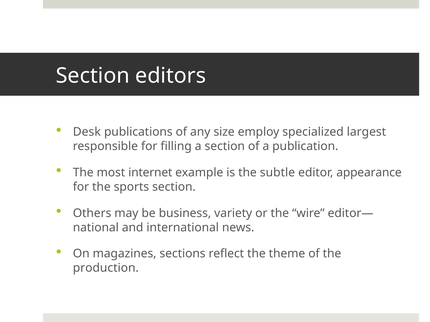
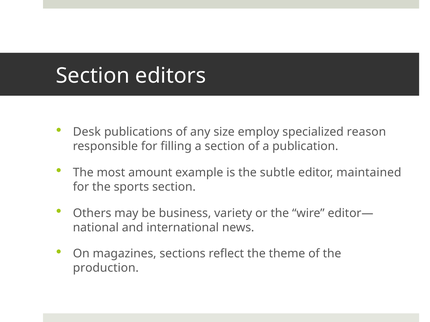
largest: largest -> reason
internet: internet -> amount
appearance: appearance -> maintained
